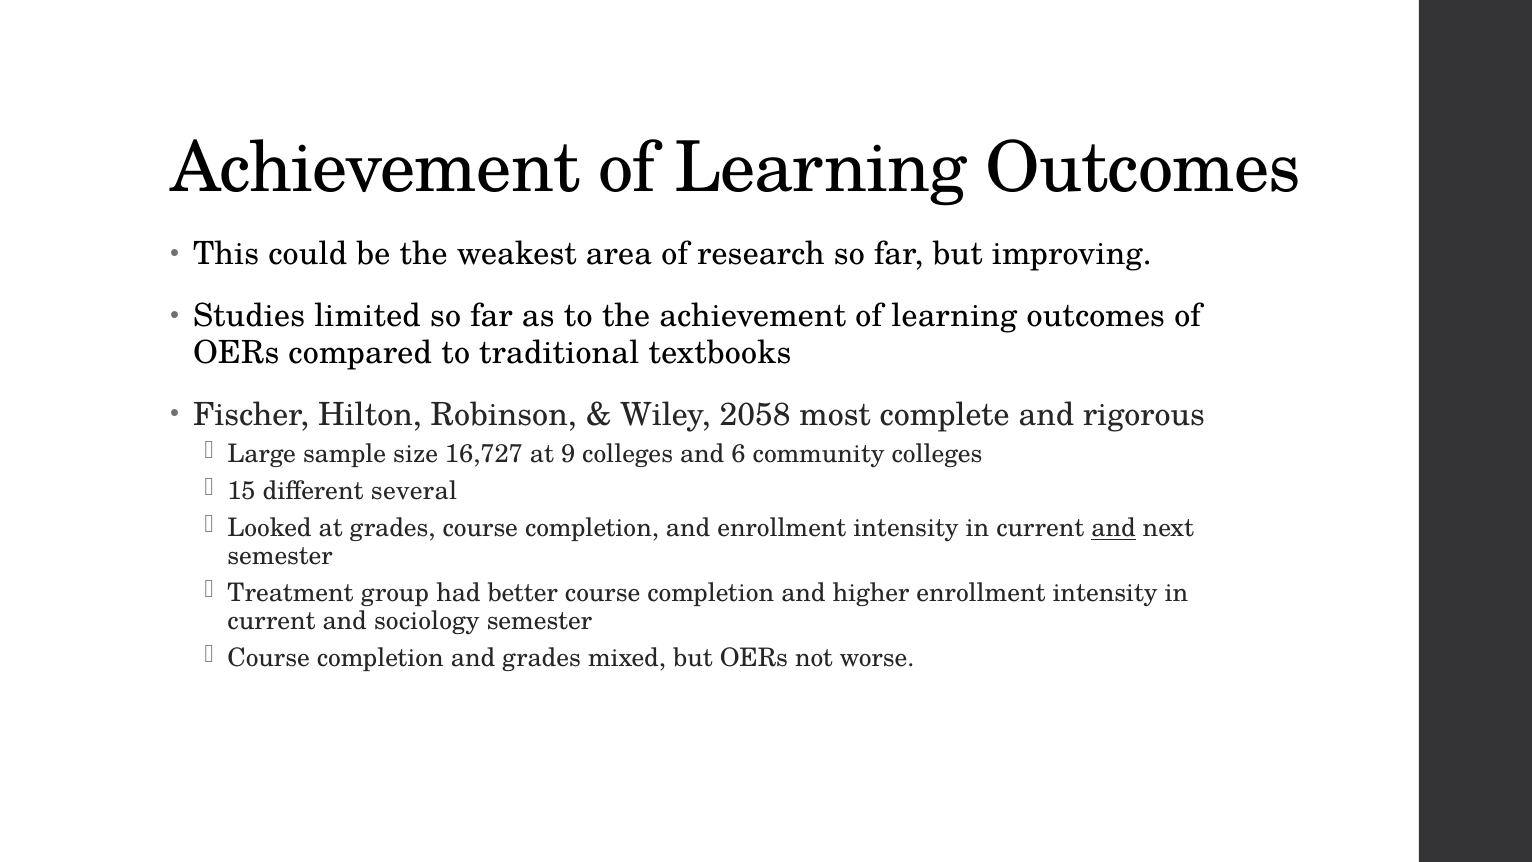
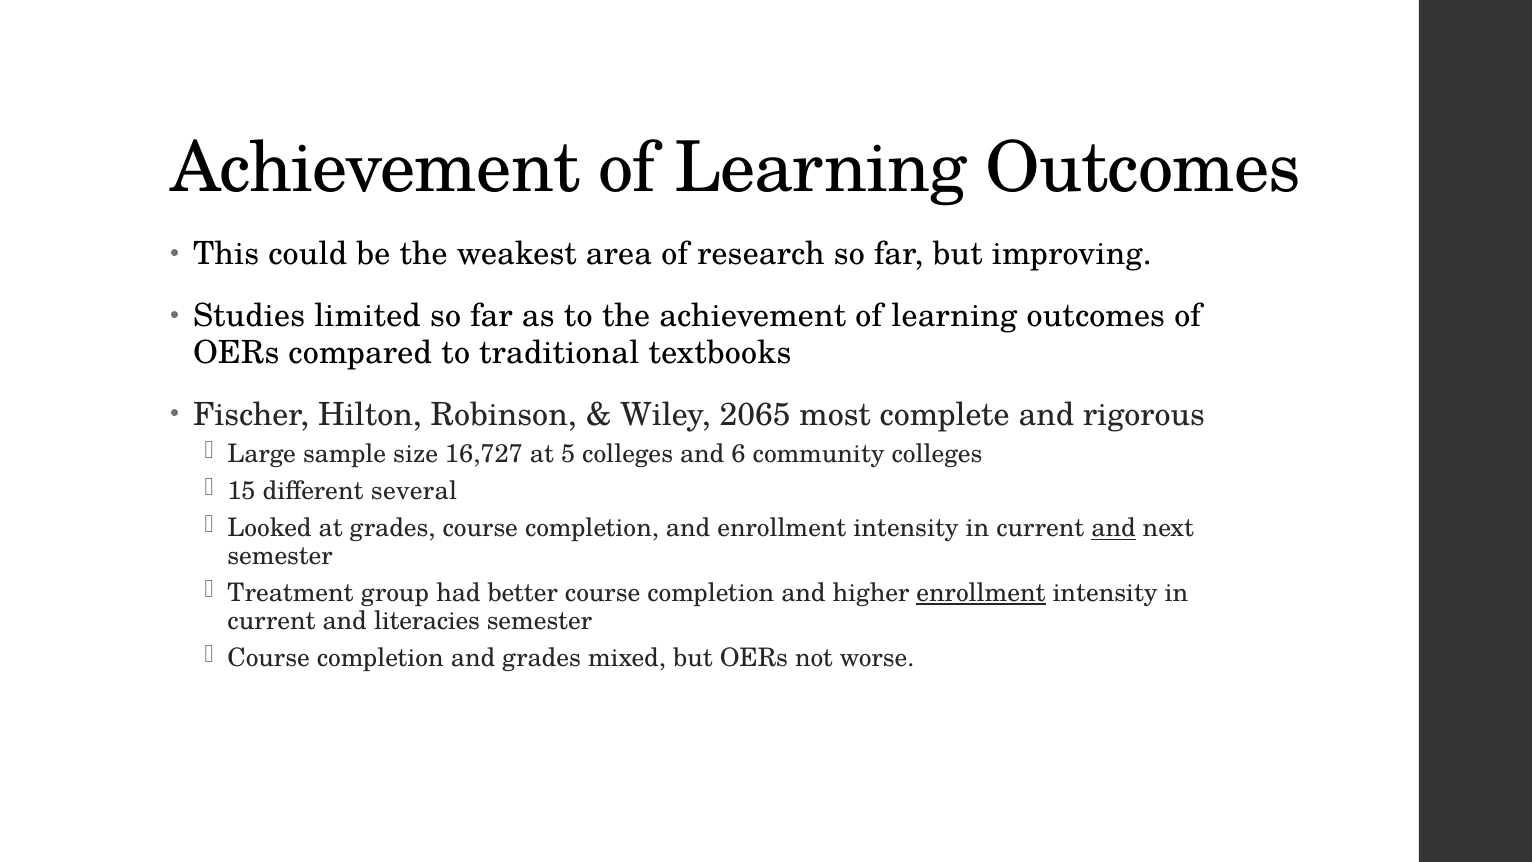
2058: 2058 -> 2065
9: 9 -> 5
enrollment at (981, 593) underline: none -> present
sociology: sociology -> literacies
